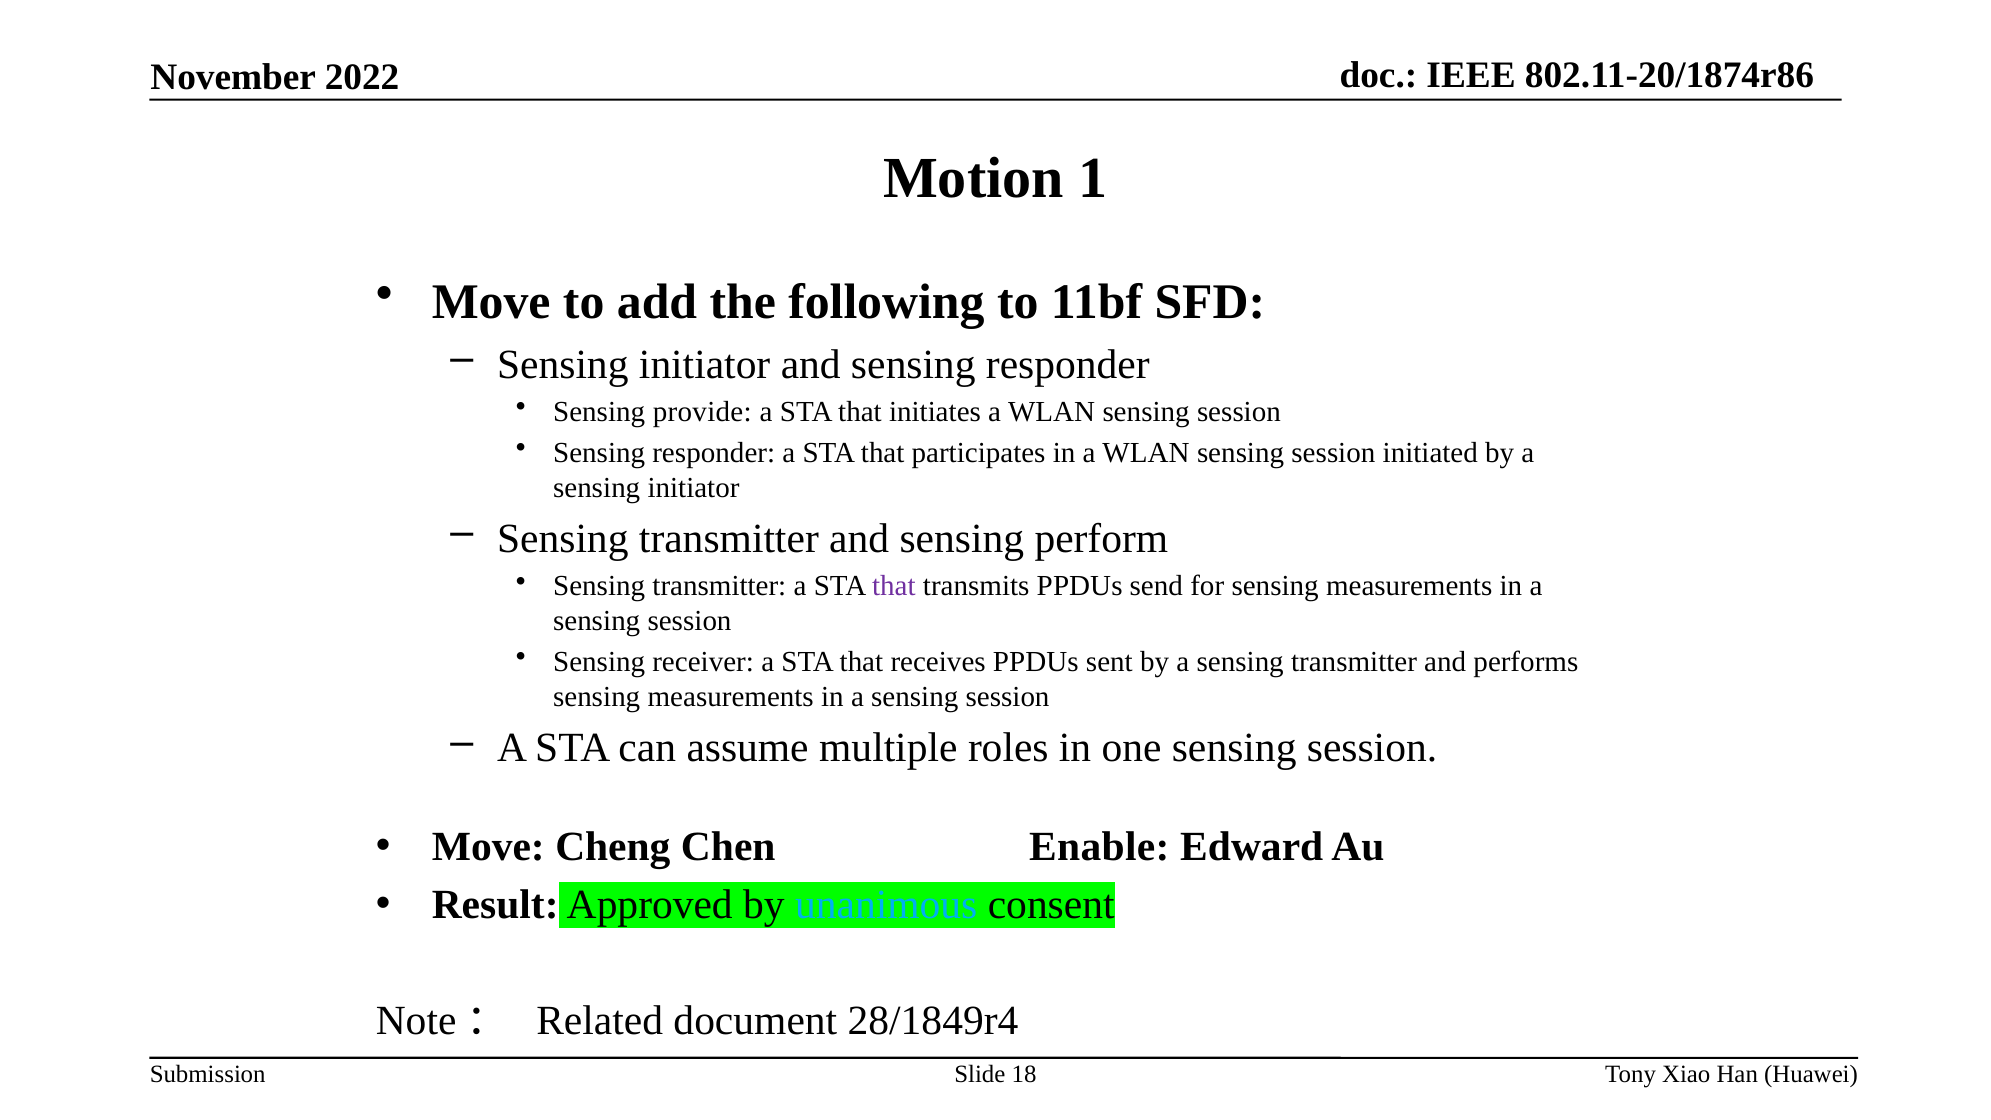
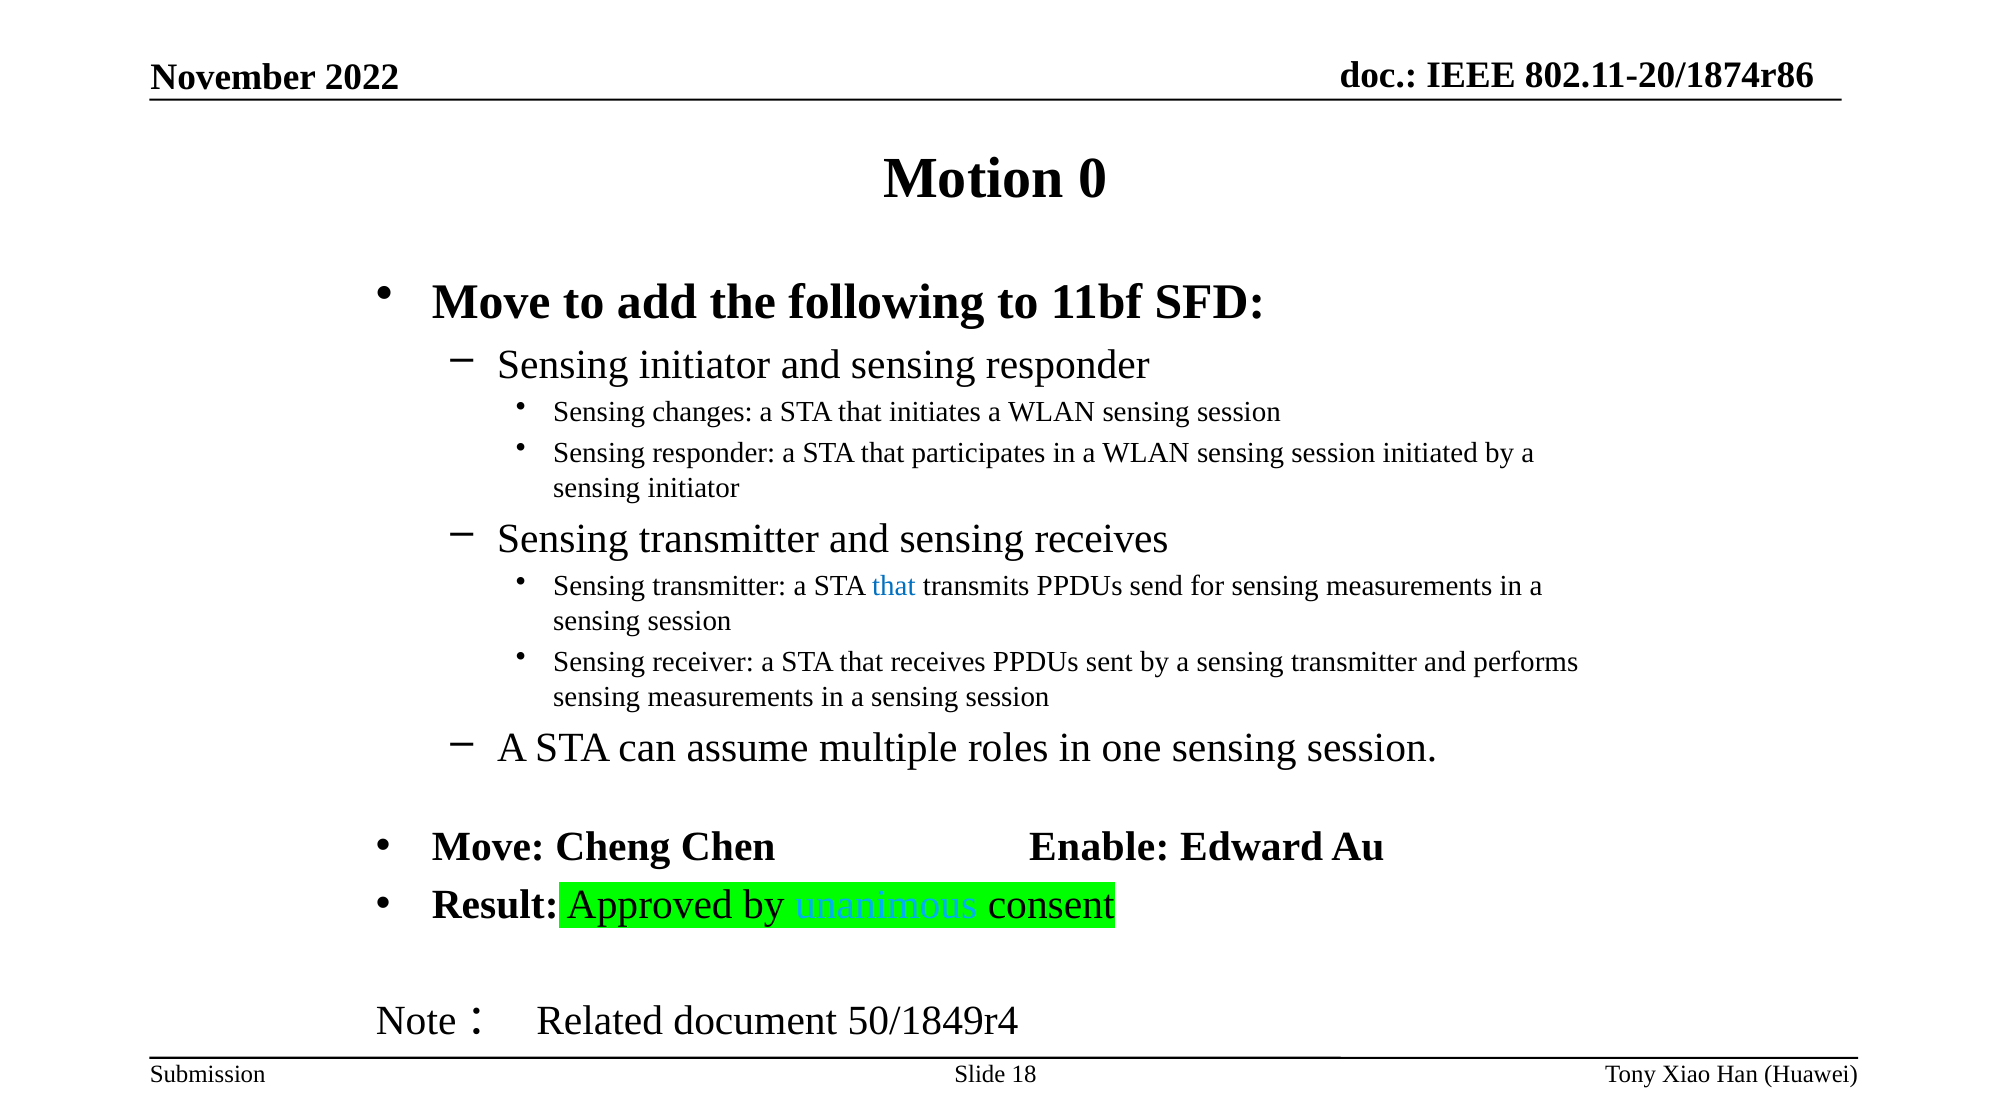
1: 1 -> 0
provide: provide -> changes
sensing perform: perform -> receives
that at (894, 586) colour: purple -> blue
28/1849r4: 28/1849r4 -> 50/1849r4
